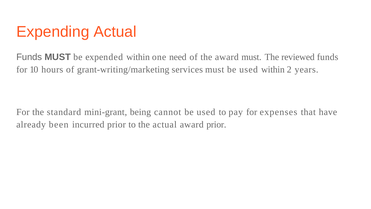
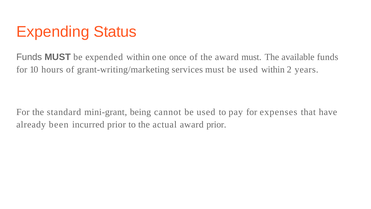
Expending Actual: Actual -> Status
need: need -> once
reviewed: reviewed -> available
